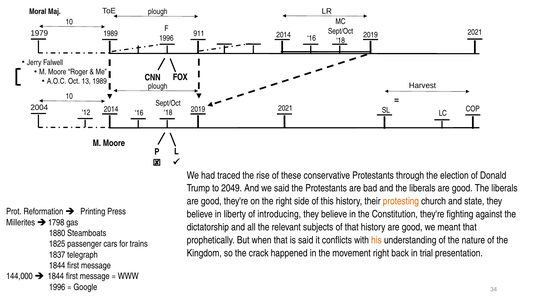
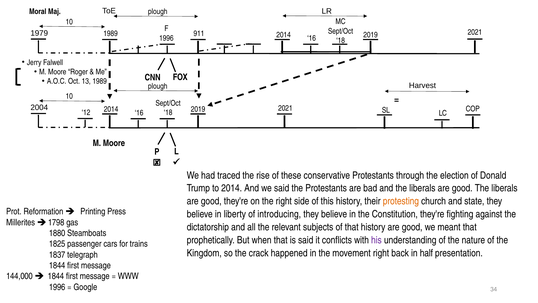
to 2049: 2049 -> 2014
his colour: orange -> purple
trial: trial -> half
